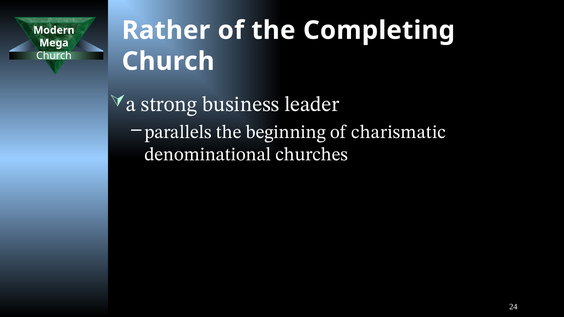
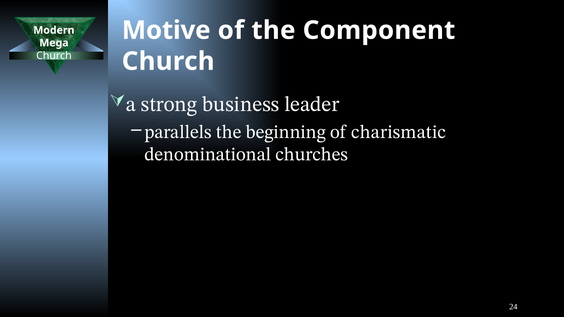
Rather: Rather -> Motive
Completing: Completing -> Component
